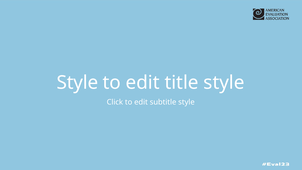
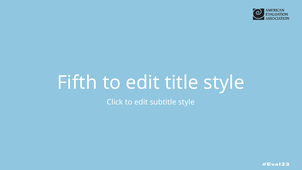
Style at (77, 83): Style -> Fifth
